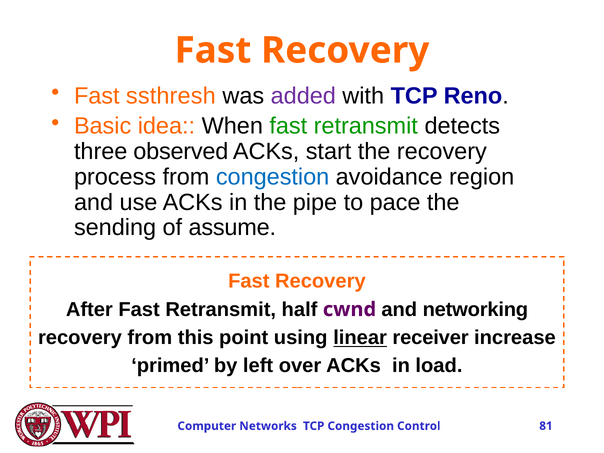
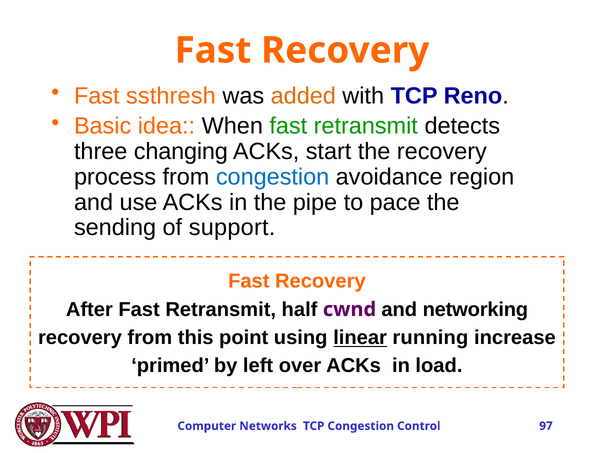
added colour: purple -> orange
observed: observed -> changing
assume: assume -> support
receiver: receiver -> running
81: 81 -> 97
